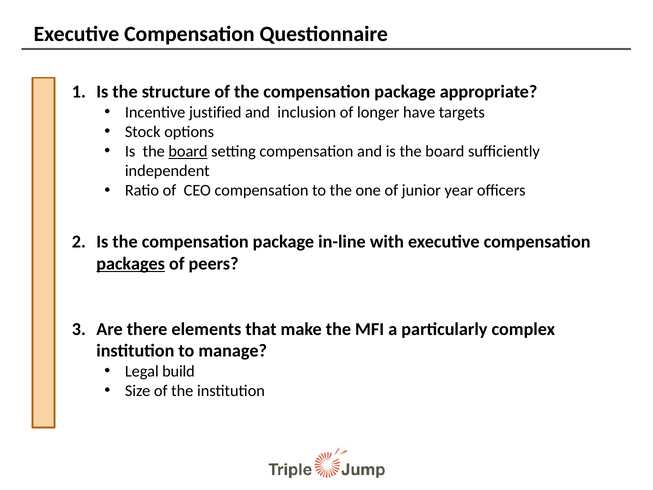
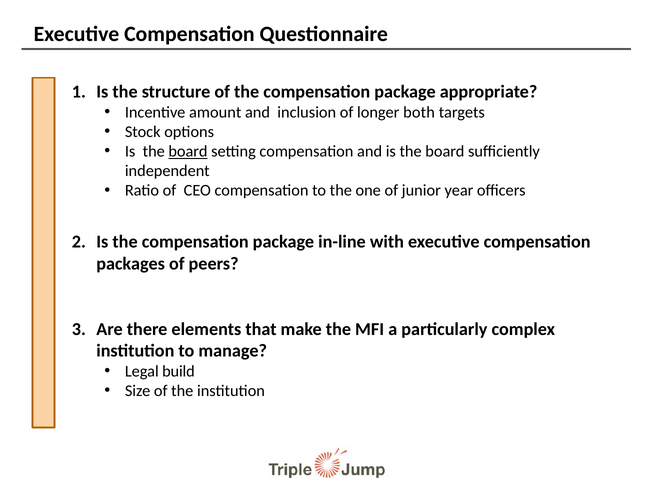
justified: justified -> amount
have: have -> both
packages underline: present -> none
